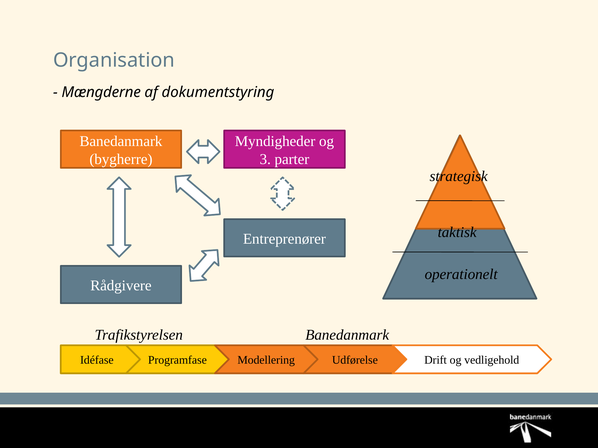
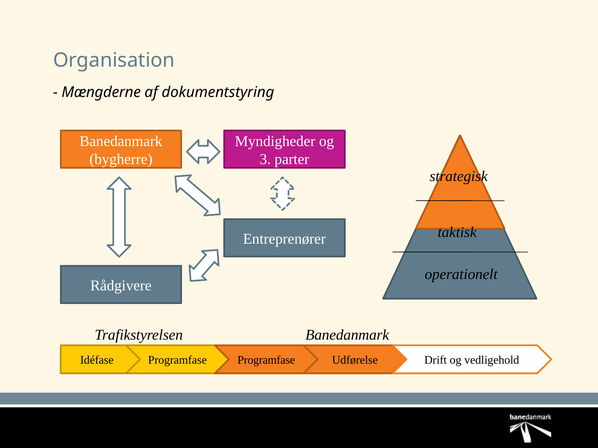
Modellering at (266, 361): Modellering -> Programfase
